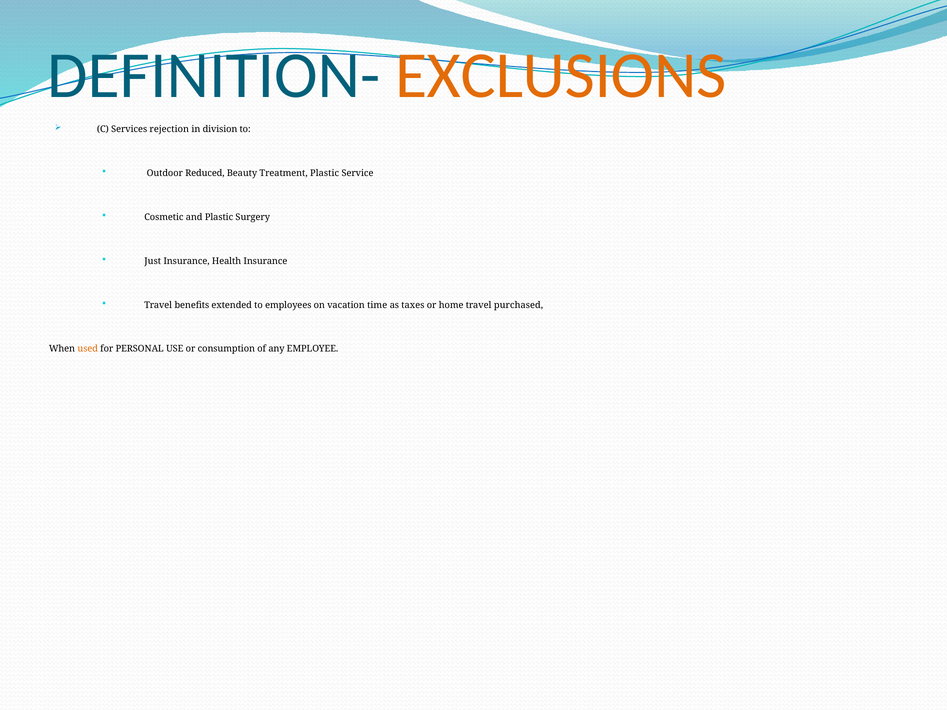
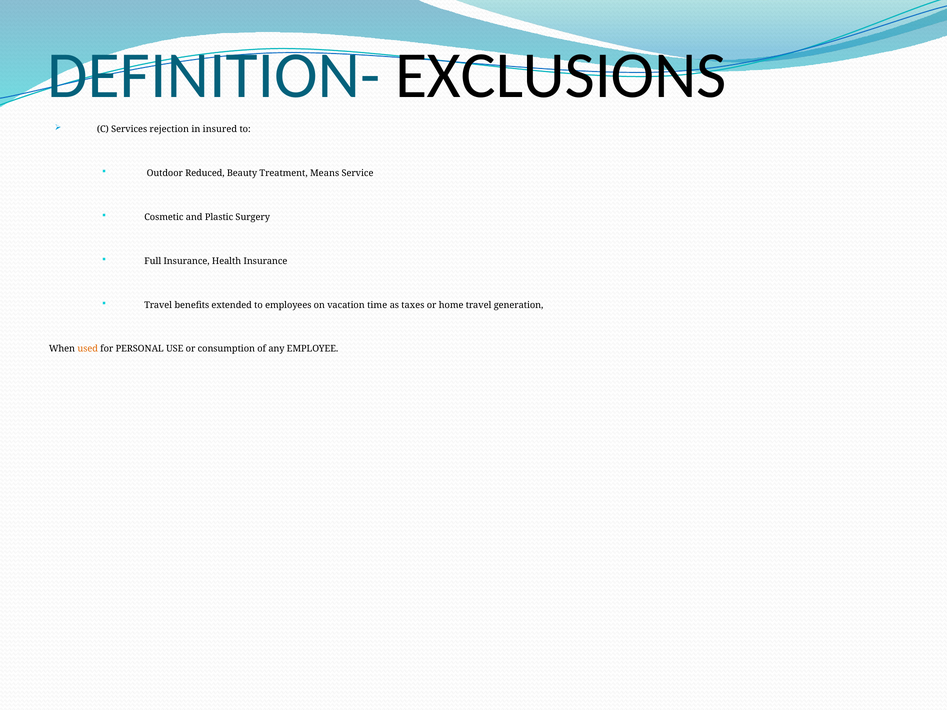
EXCLUSIONS colour: orange -> black
division: division -> insured
Treatment Plastic: Plastic -> Means
Just: Just -> Full
purchased: purchased -> generation
